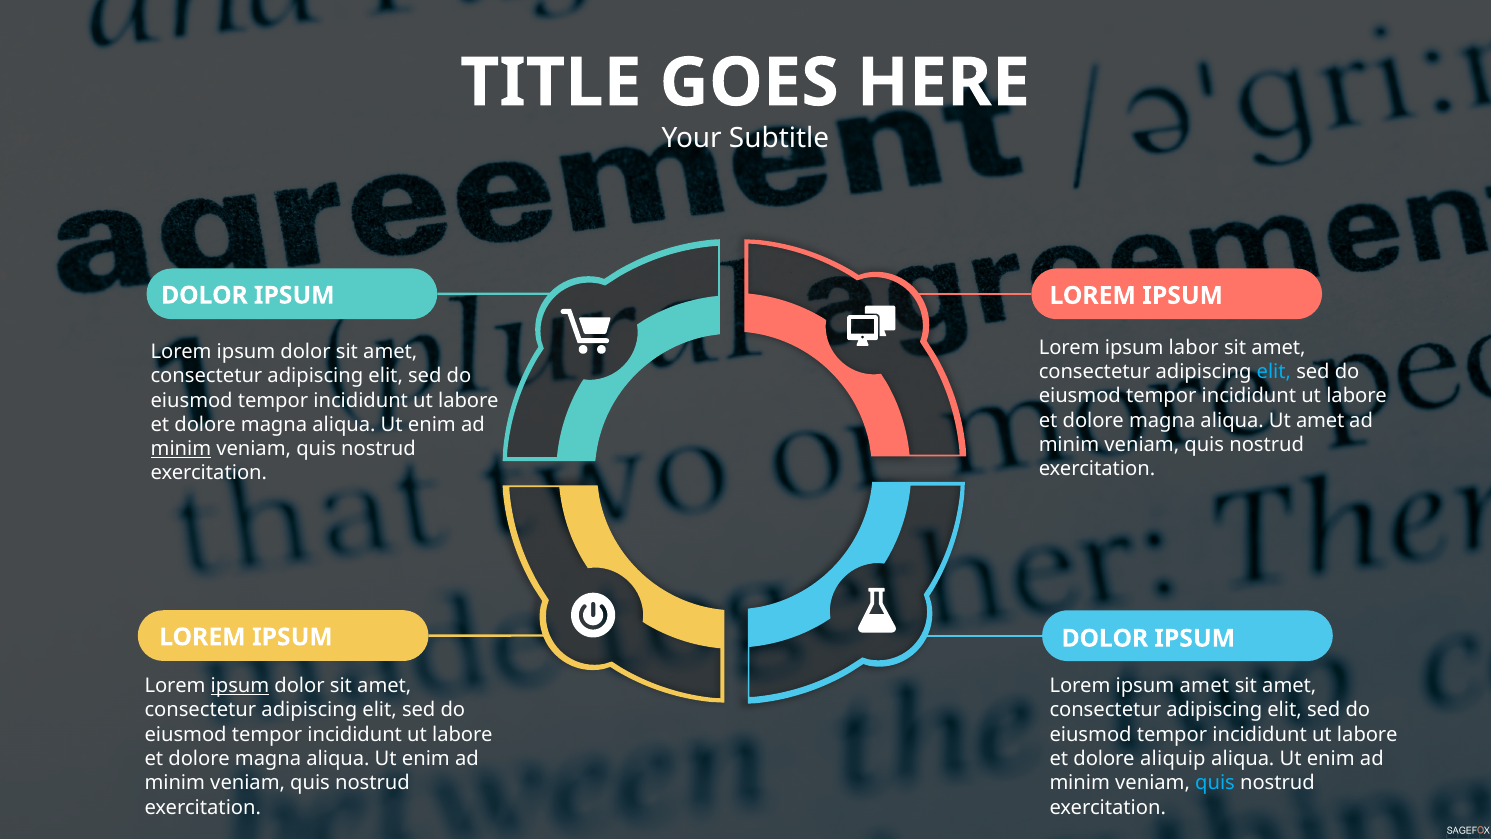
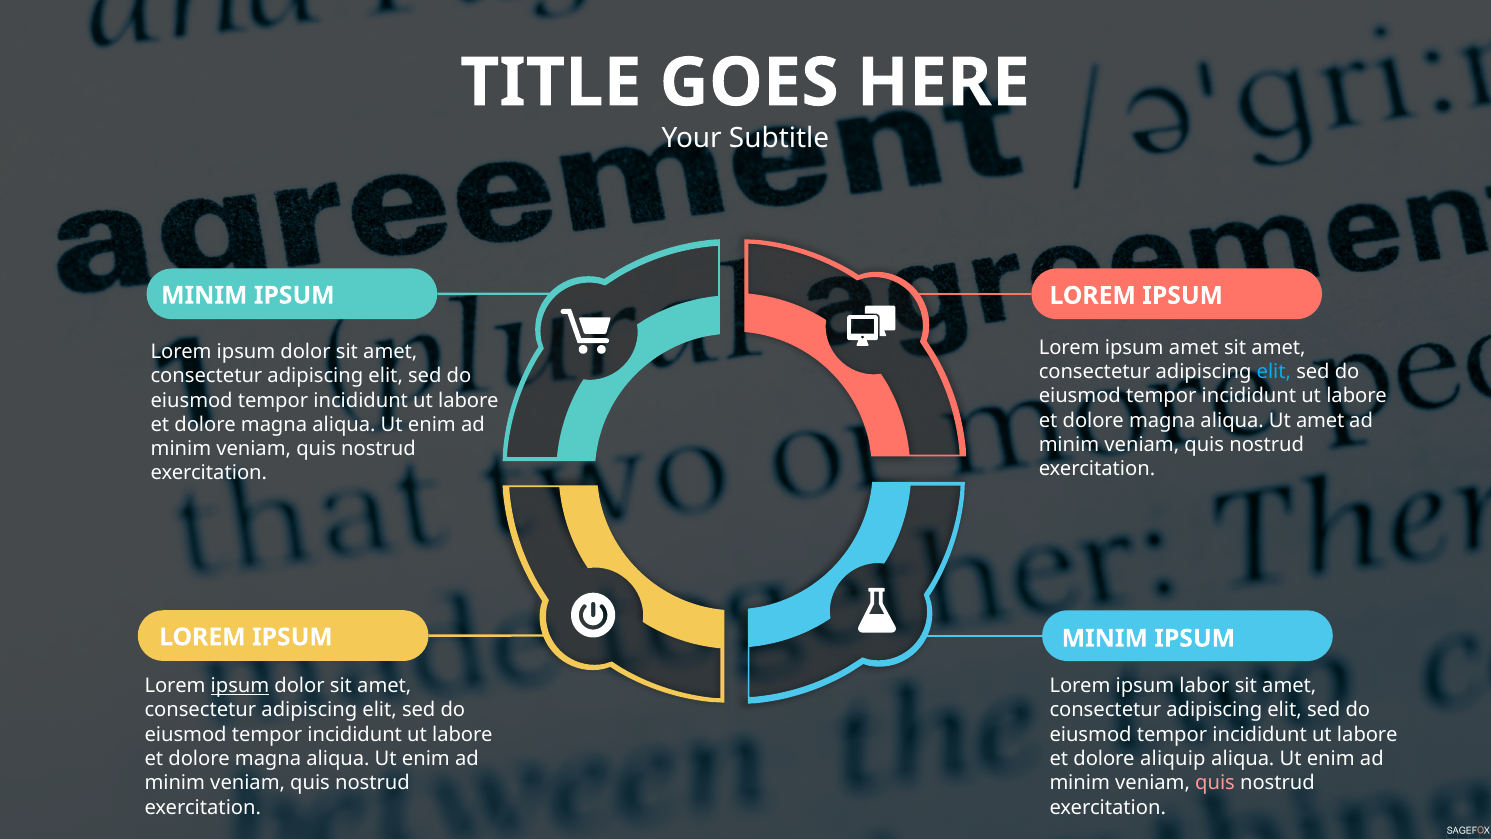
DOLOR at (204, 295): DOLOR -> MINIM
ipsum labor: labor -> amet
minim at (181, 449) underline: present -> none
DOLOR at (1105, 638): DOLOR -> MINIM
ipsum amet: amet -> labor
quis at (1215, 783) colour: light blue -> pink
